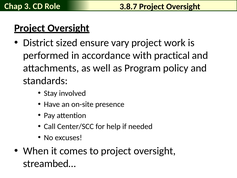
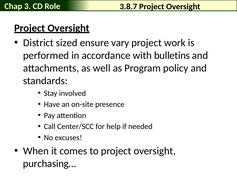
practical: practical -> bulletins
streambed…: streambed… -> purchasing…
